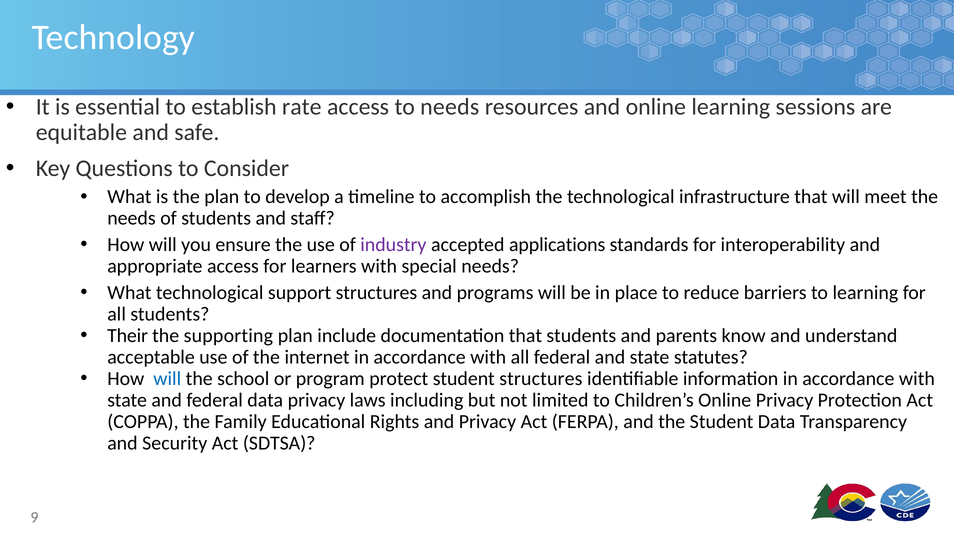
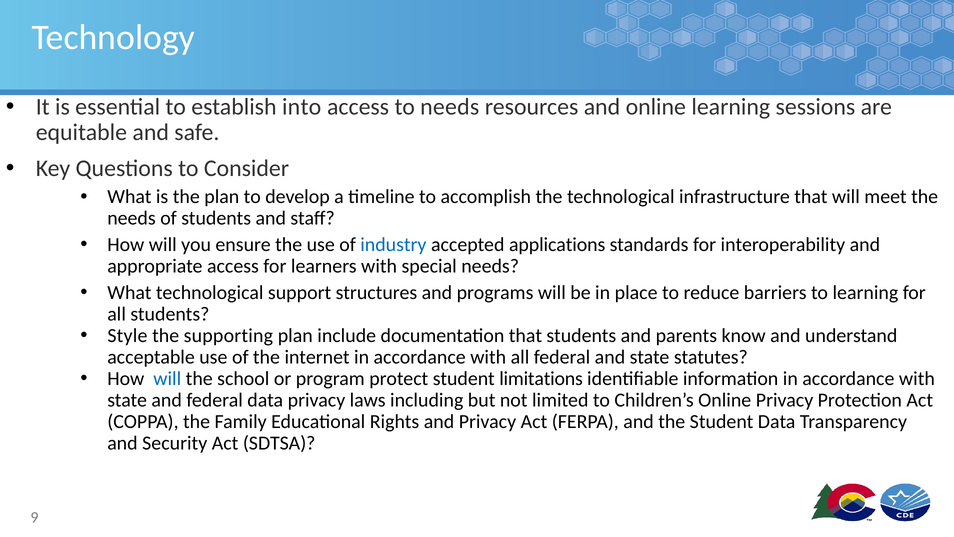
rate: rate -> into
industry colour: purple -> blue
Their: Their -> Style
student structures: structures -> limitations
